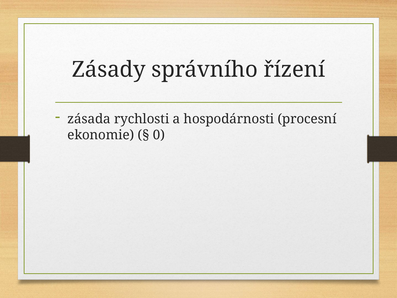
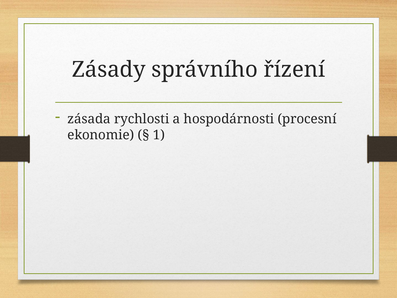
0: 0 -> 1
